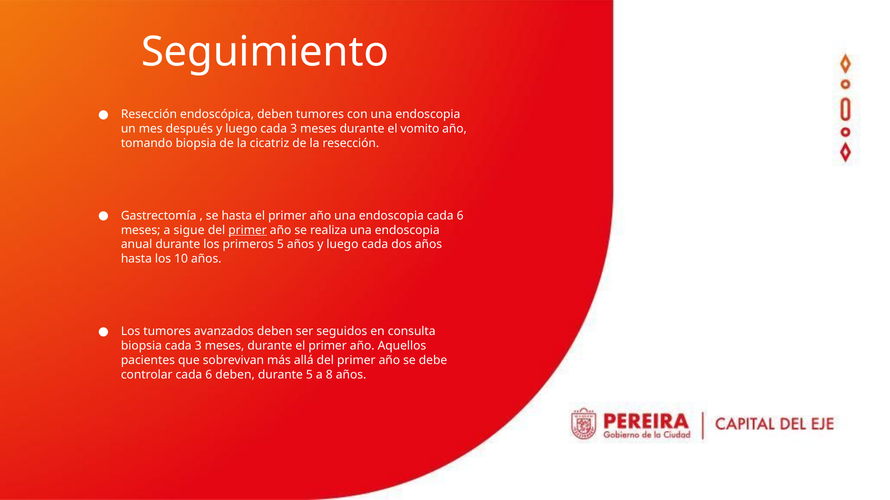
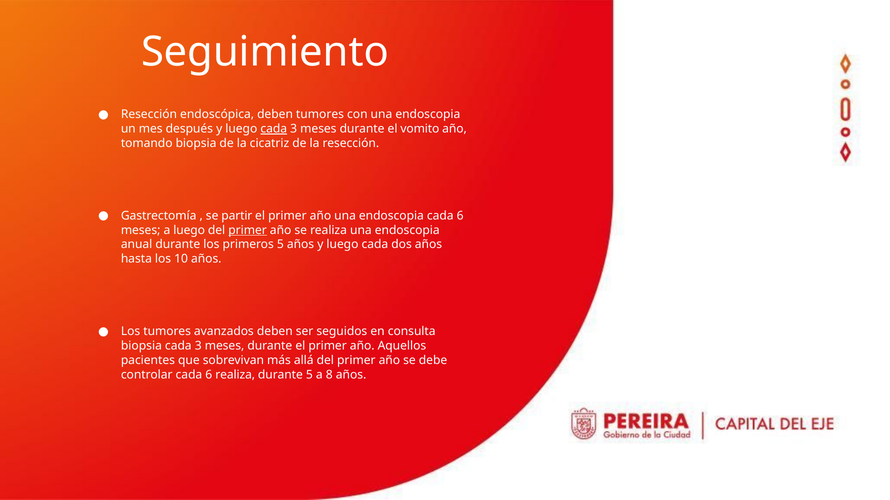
cada at (274, 129) underline: none -> present
se hasta: hasta -> partir
a sigue: sigue -> luego
6 deben: deben -> realiza
